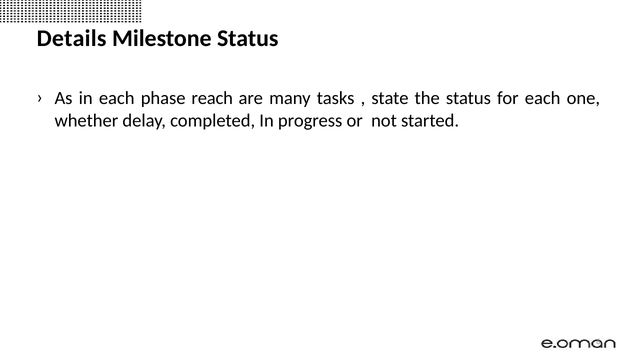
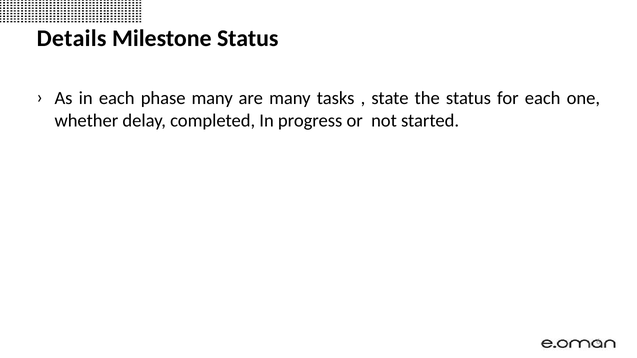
phase reach: reach -> many
